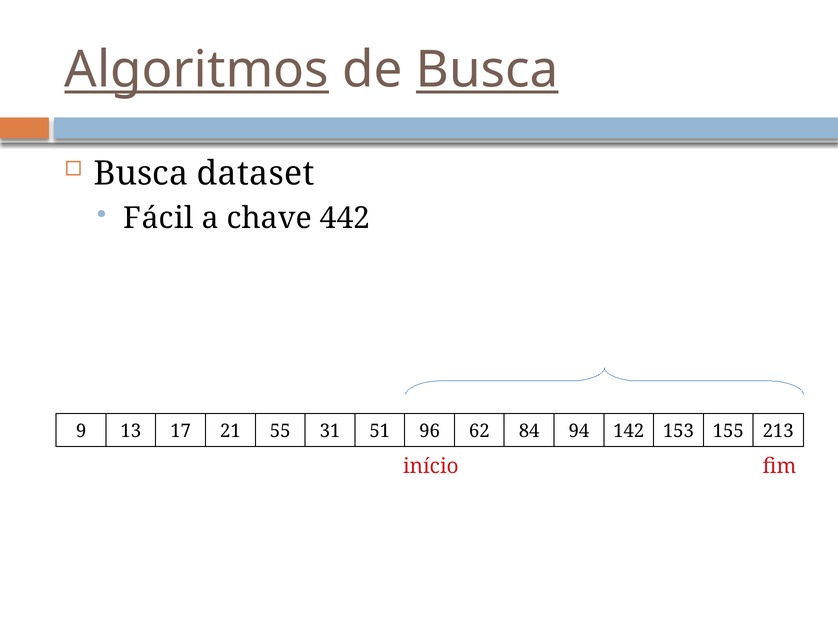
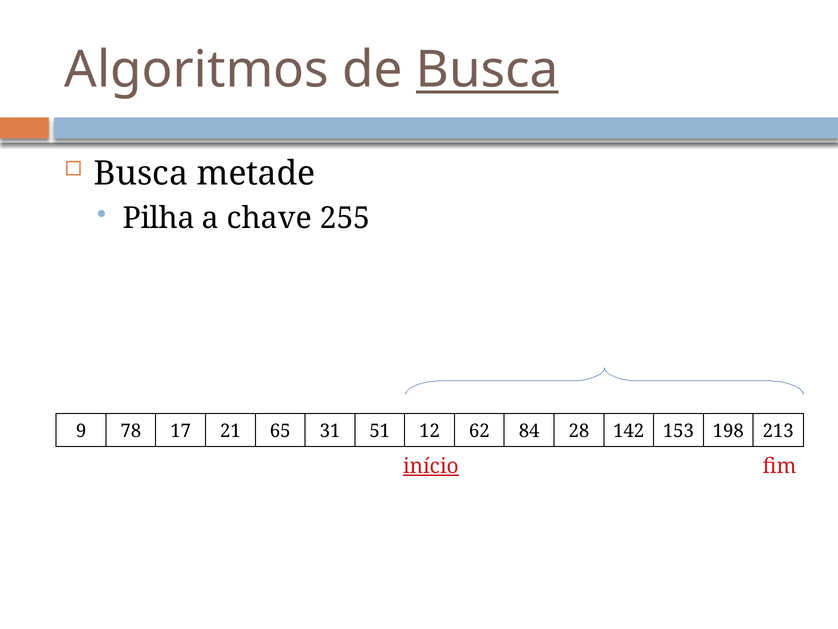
Algoritmos underline: present -> none
dataset: dataset -> metade
Fácil: Fácil -> Pilha
442: 442 -> 255
13: 13 -> 78
55: 55 -> 65
96: 96 -> 12
94: 94 -> 28
155: 155 -> 198
início underline: none -> present
